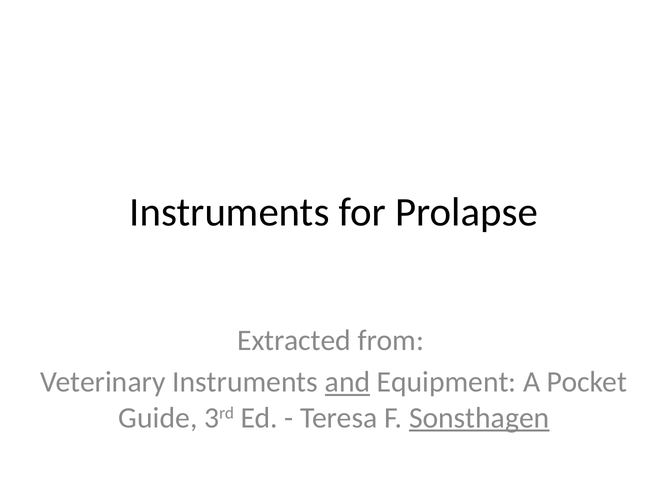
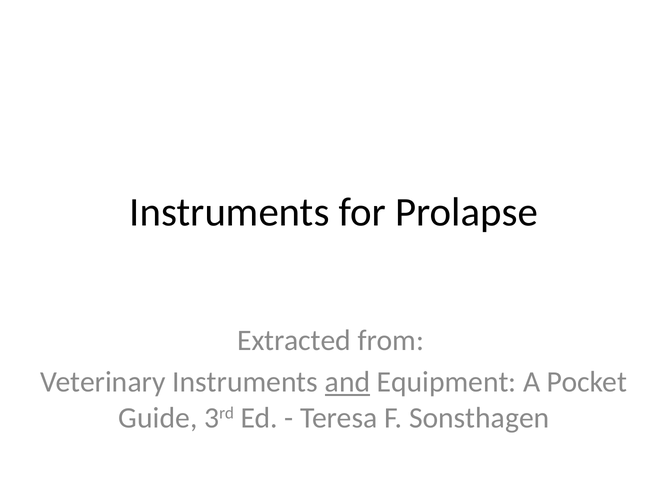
Sonsthagen underline: present -> none
